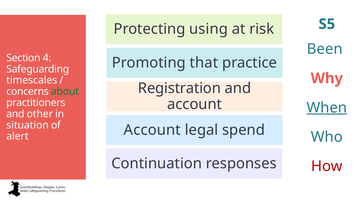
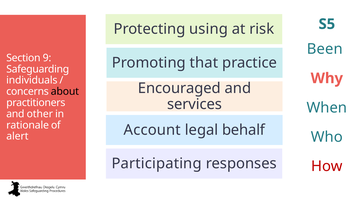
4: 4 -> 9
timescales: timescales -> individuals
Registration: Registration -> Encouraged
about colour: green -> black
account at (195, 104): account -> services
When underline: present -> none
situation: situation -> rationale
spend: spend -> behalf
Continuation: Continuation -> Participating
